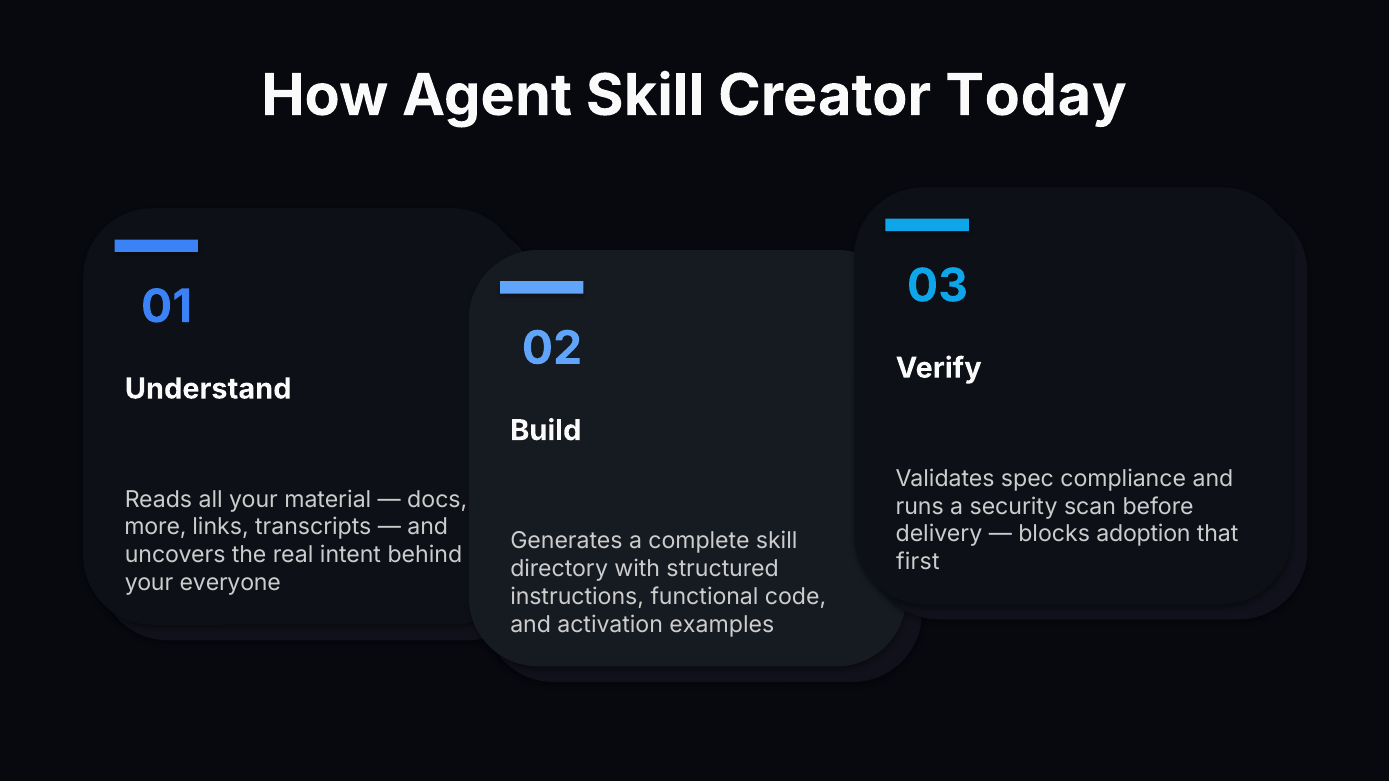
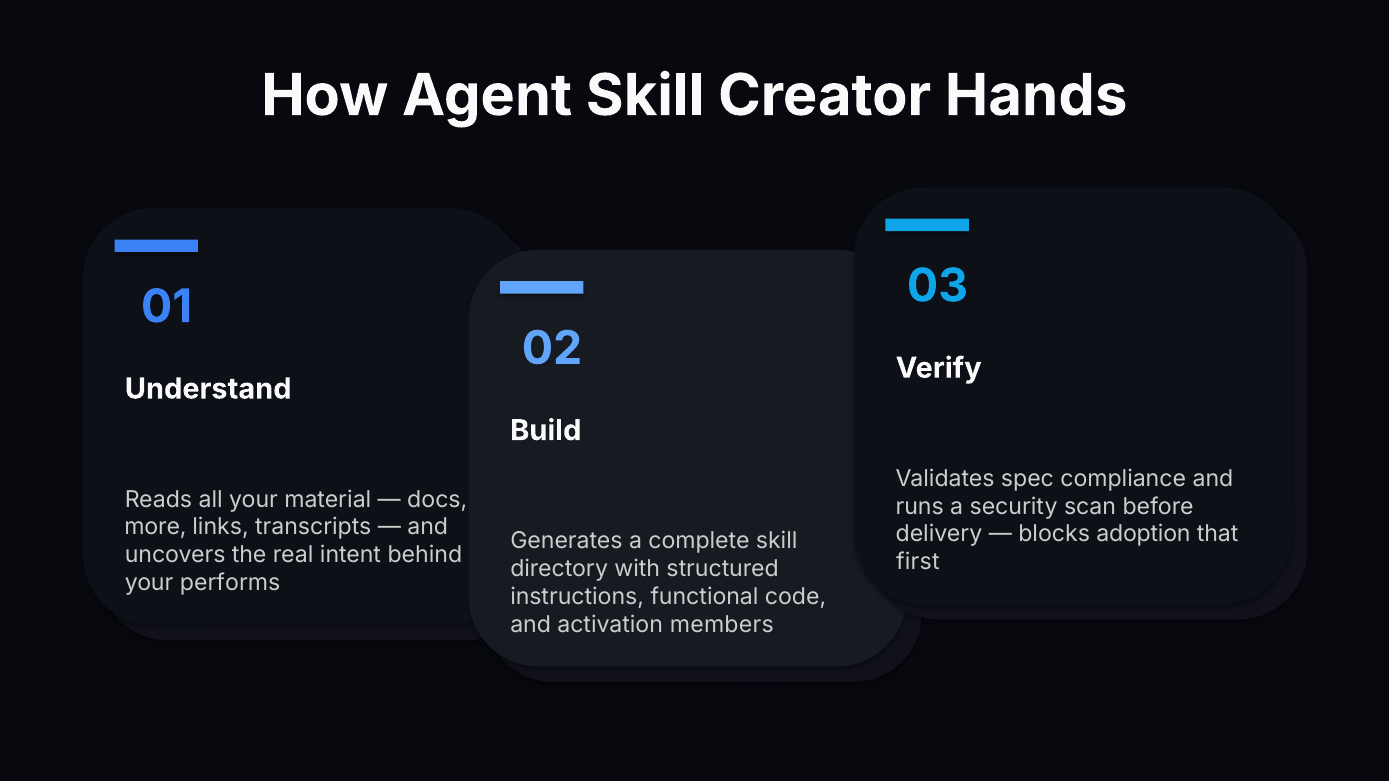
Today: Today -> Hands
everyone: everyone -> performs
examples: examples -> members
